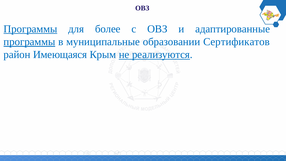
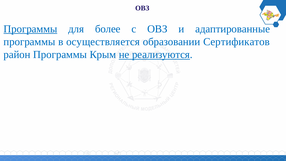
программы at (29, 42) underline: present -> none
муниципальные: муниципальные -> осуществляется
район Имеющаяся: Имеющаяся -> Программы
